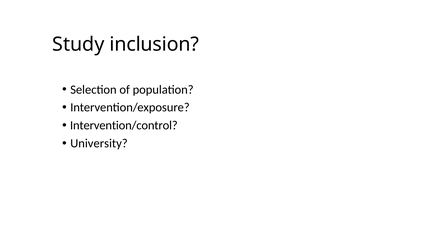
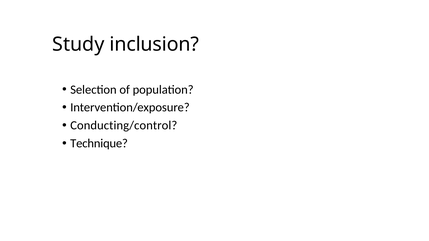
Intervention/control: Intervention/control -> Conducting/control
University: University -> Technique
